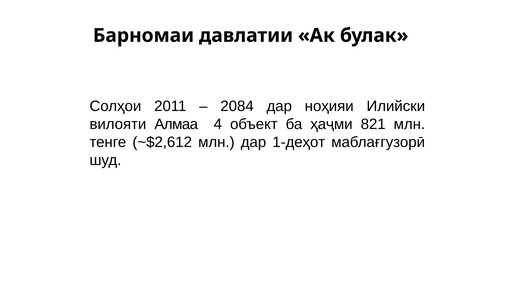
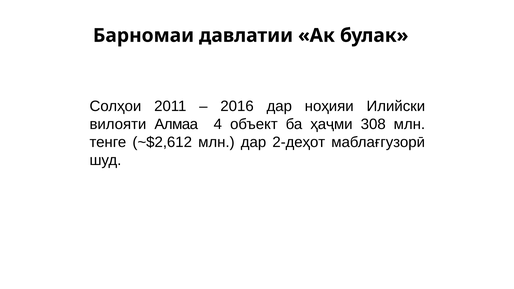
2084: 2084 -> 2016
821: 821 -> 308
1-деҳот: 1-деҳот -> 2-деҳот
